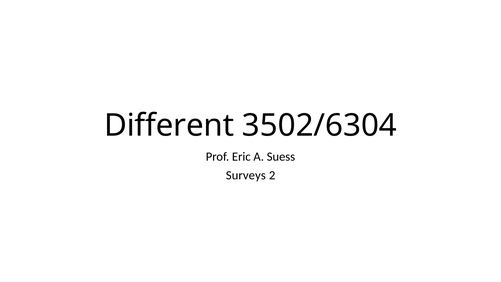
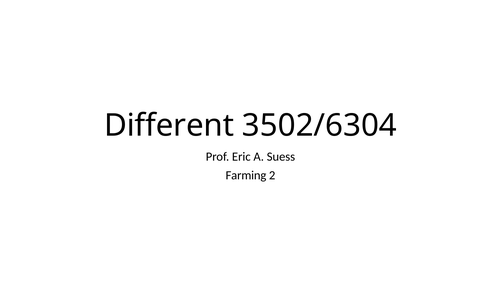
Surveys: Surveys -> Farming
